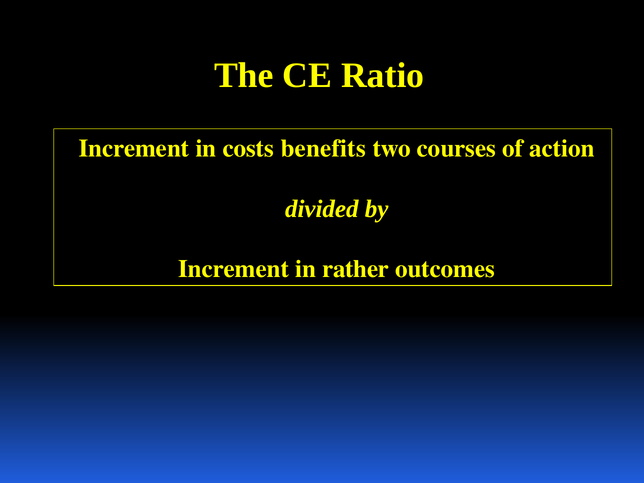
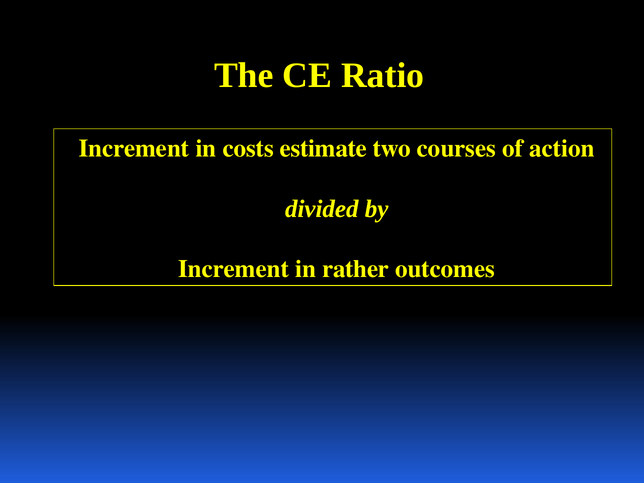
benefits: benefits -> estimate
